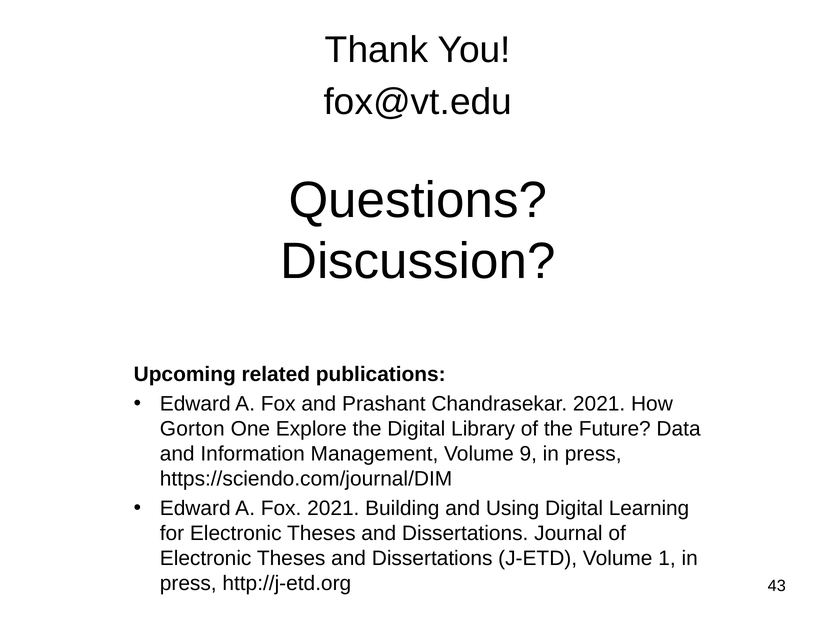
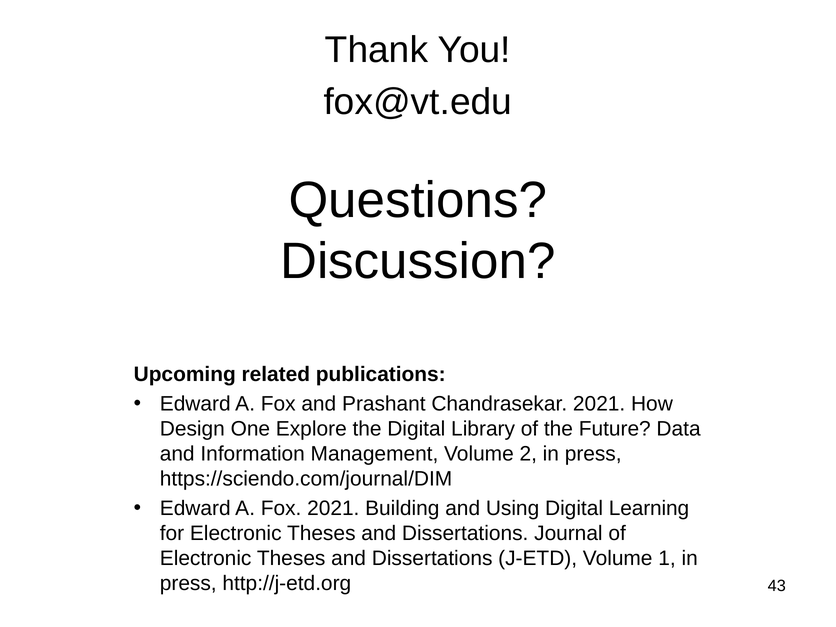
Gorton: Gorton -> Design
9: 9 -> 2
